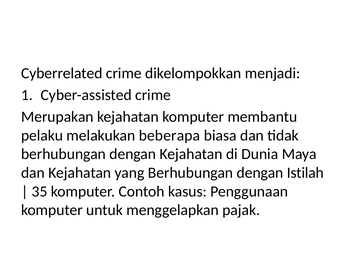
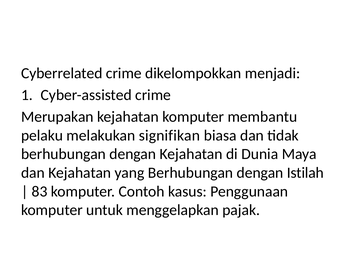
beberapa: beberapa -> signifikan
35: 35 -> 83
